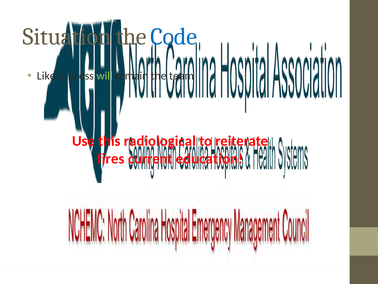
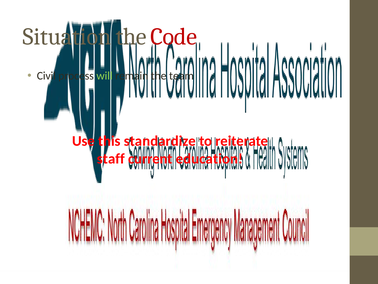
Code colour: blue -> red
Like: Like -> Civil
radiological: radiological -> standardize
fires: fires -> staff
